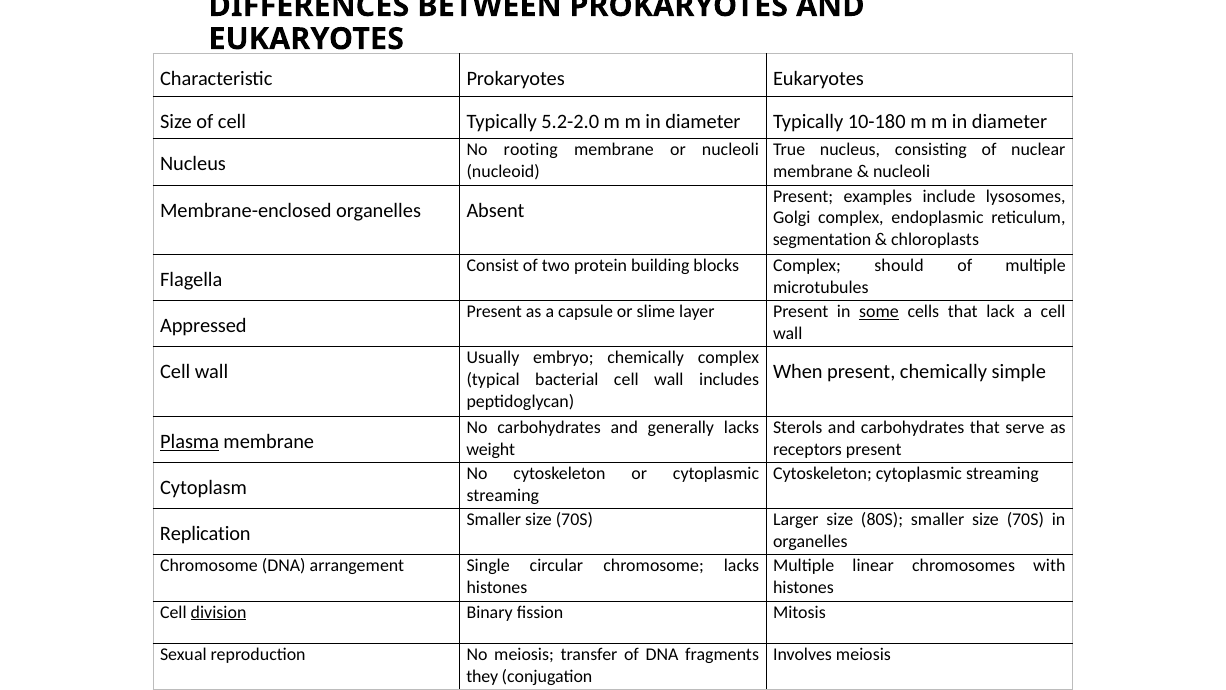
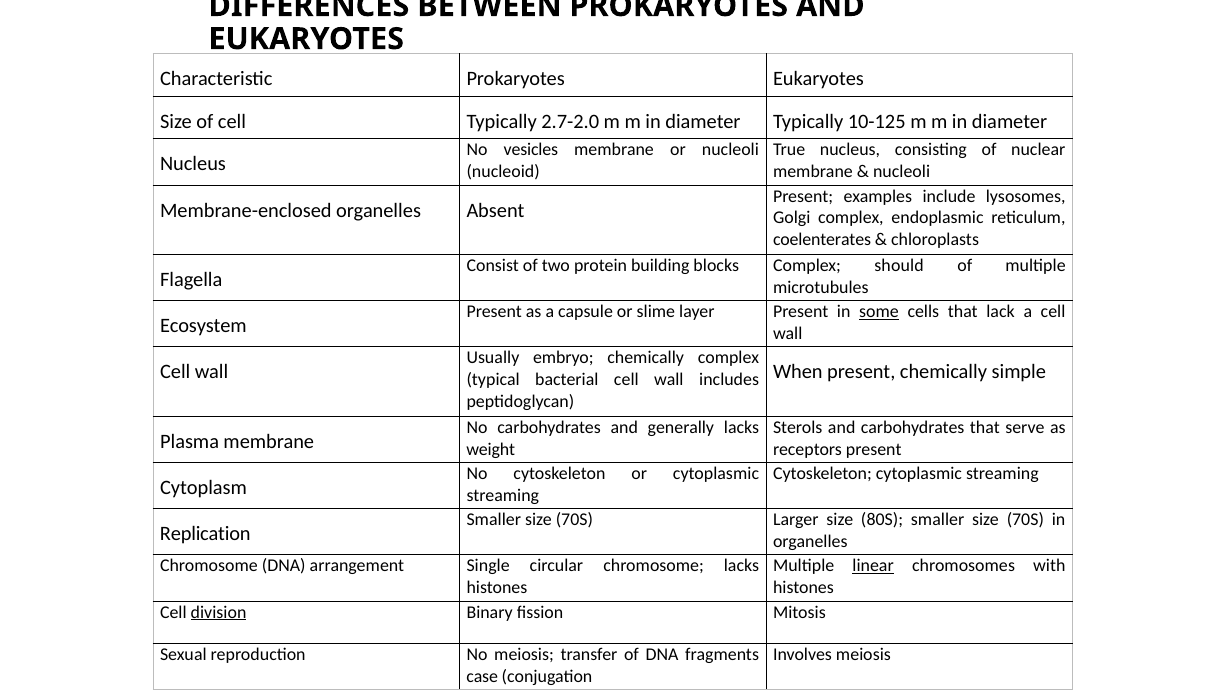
5.2-2.0: 5.2-2.0 -> 2.7-2.0
10-180: 10-180 -> 10-125
rooting: rooting -> vesicles
segmentation: segmentation -> coelenterates
Appressed: Appressed -> Ecosystem
Plasma underline: present -> none
linear underline: none -> present
they: they -> case
